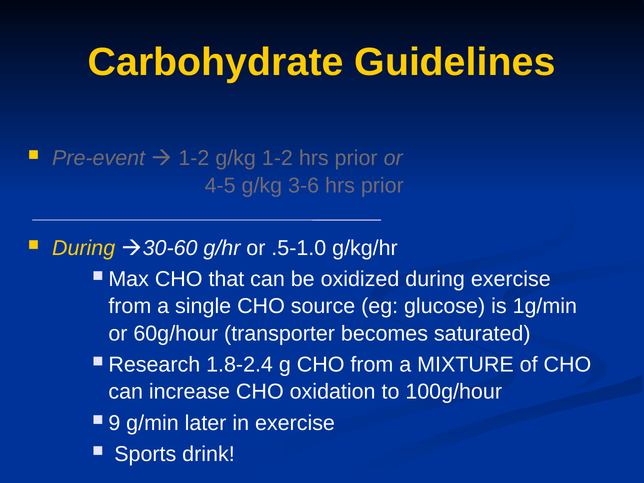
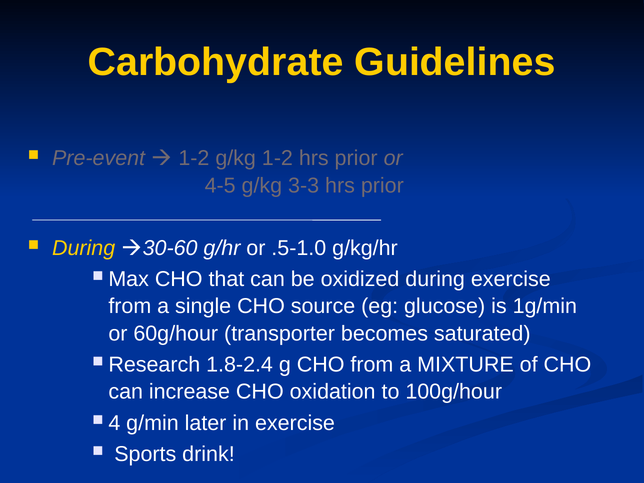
3-6: 3-6 -> 3-3
9: 9 -> 4
